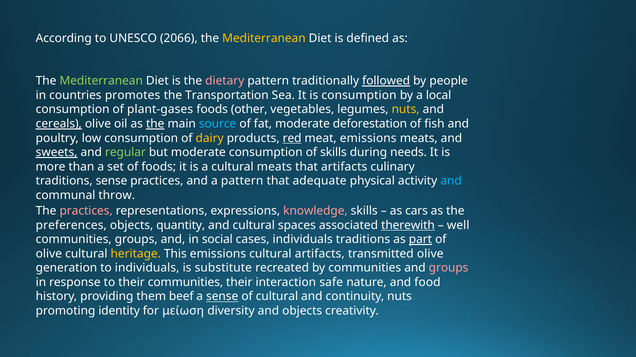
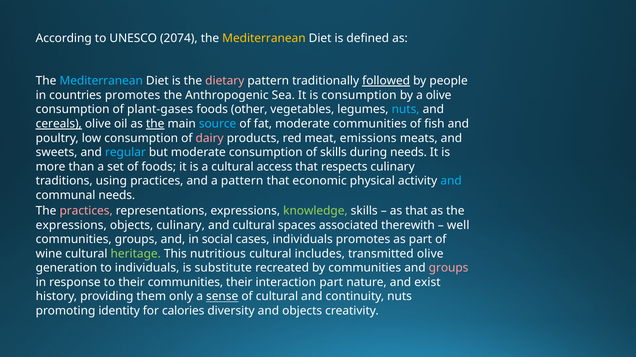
2066: 2066 -> 2074
Mediterranean at (101, 81) colour: light green -> light blue
Transportation: Transportation -> Anthropogenic
a local: local -> olive
nuts at (406, 110) colour: yellow -> light blue
moderate deforestation: deforestation -> communities
dairy colour: yellow -> pink
red underline: present -> none
sweets underline: present -> none
regular colour: light green -> light blue
cultural meats: meats -> access
that artifacts: artifacts -> respects
traditions sense: sense -> using
adequate: adequate -> economic
communal throw: throw -> needs
knowledge colour: pink -> light green
as cars: cars -> that
preferences at (71, 226): preferences -> expressions
objects quantity: quantity -> culinary
therewith underline: present -> none
individuals traditions: traditions -> promotes
part at (420, 240) underline: present -> none
olive at (49, 254): olive -> wine
heritage colour: yellow -> light green
This emissions: emissions -> nutritious
cultural artifacts: artifacts -> includes
interaction safe: safe -> part
food: food -> exist
beef: beef -> only
μείωση: μείωση -> calories
